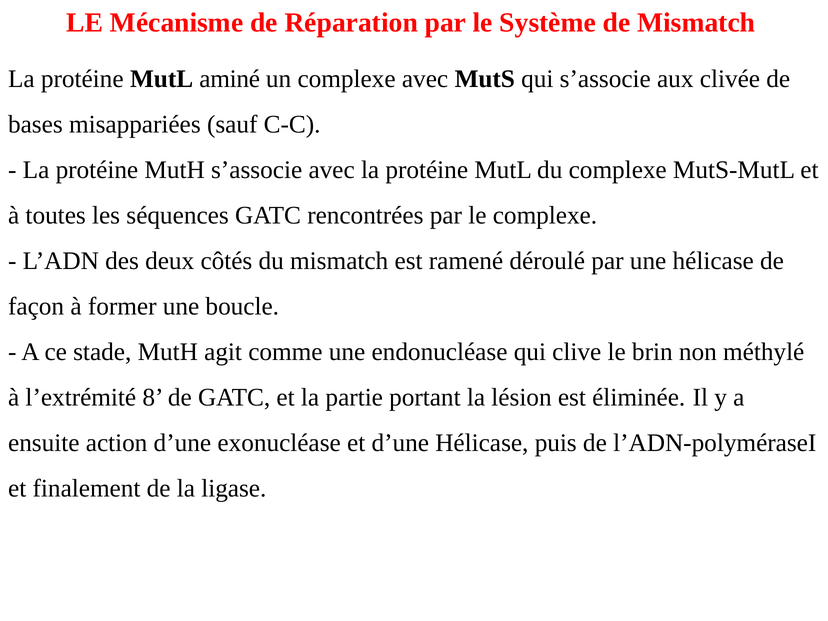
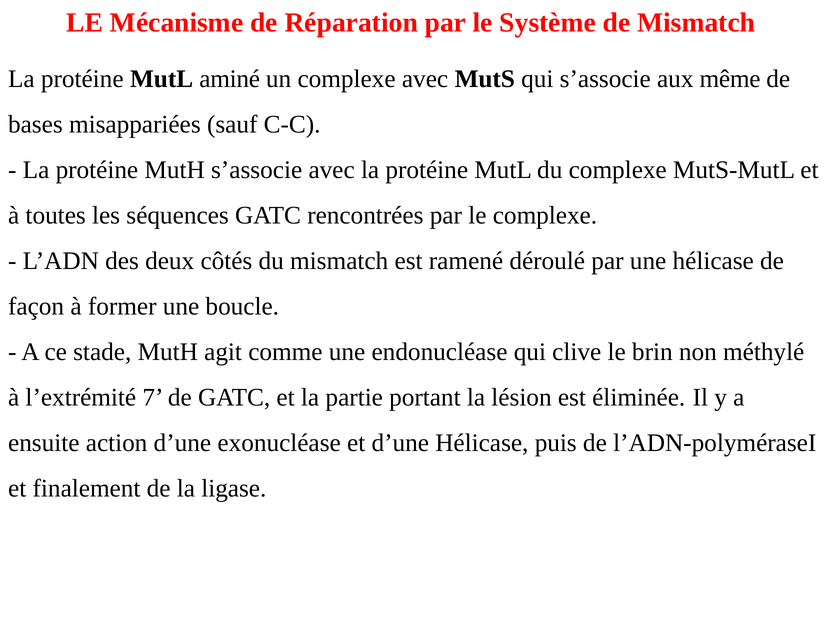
clivée: clivée -> même
8: 8 -> 7
